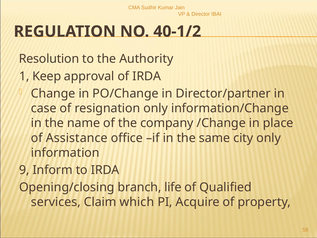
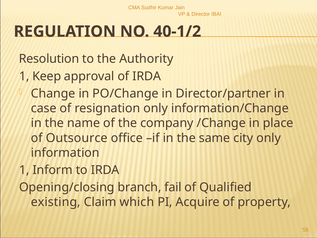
Assistance: Assistance -> Outsource
9 at (24, 170): 9 -> 1
life: life -> fail
services: services -> existing
